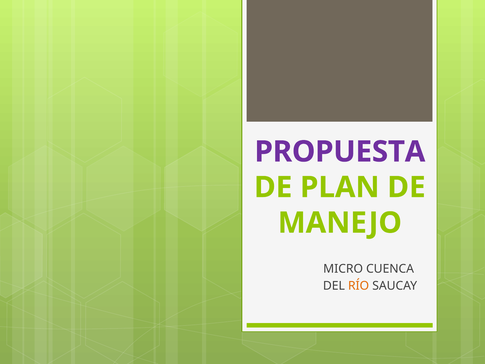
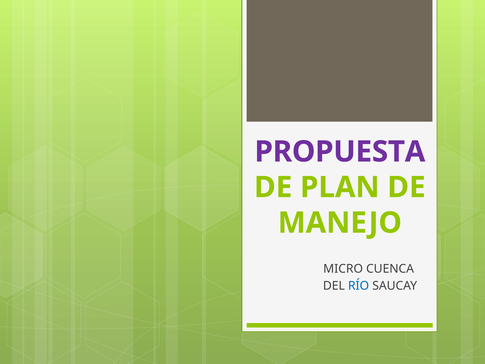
RÍO colour: orange -> blue
